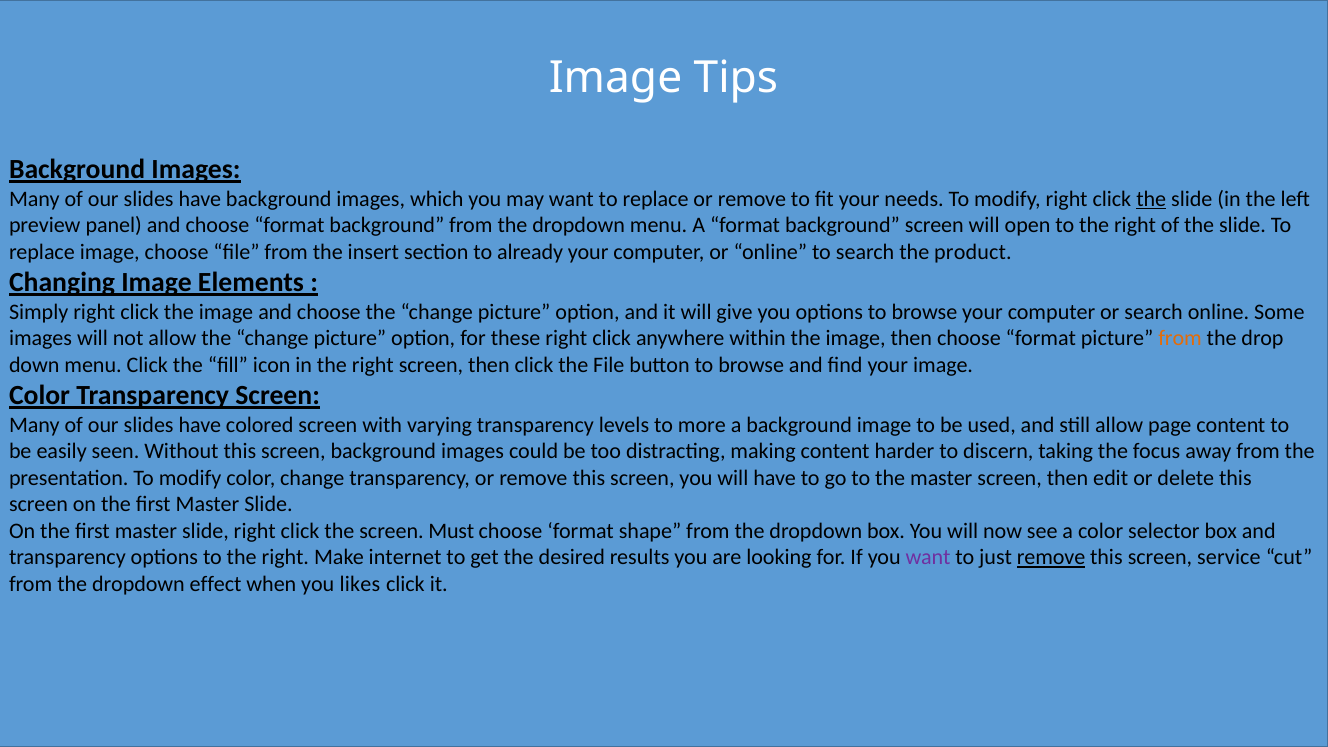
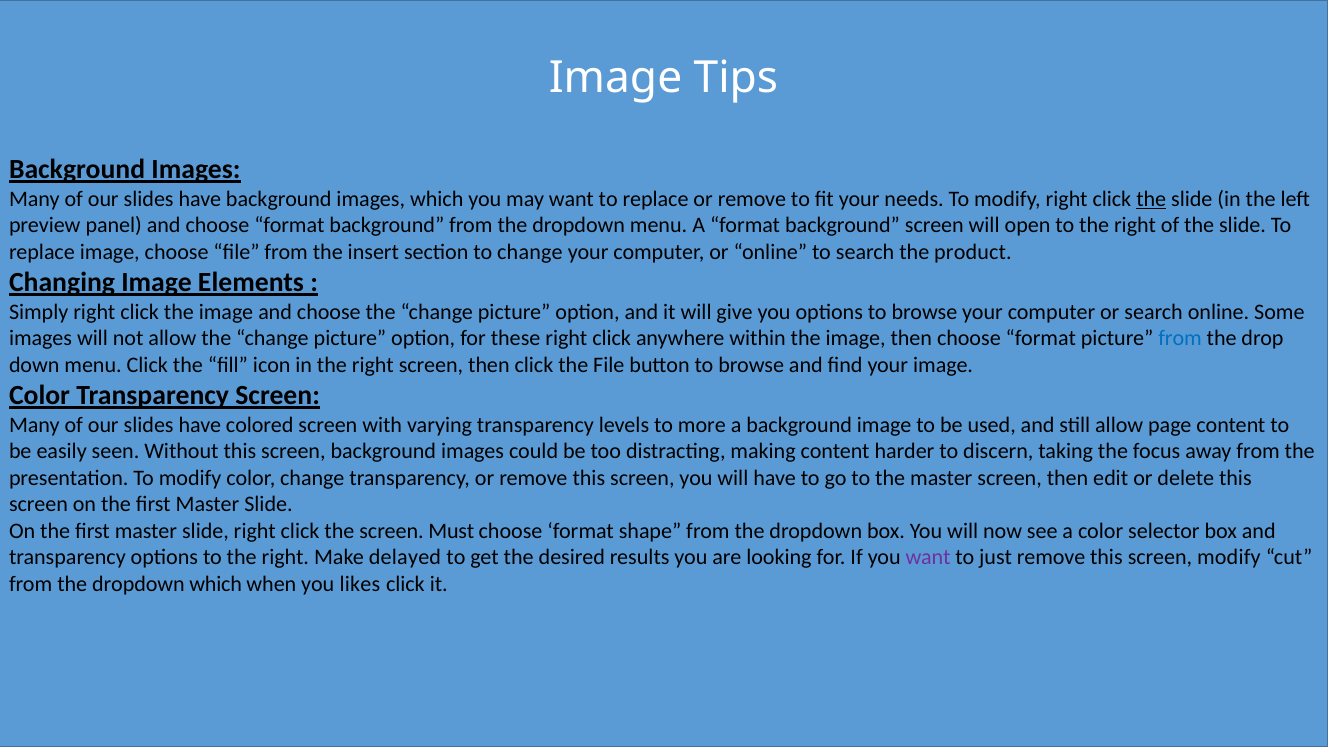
to already: already -> change
from at (1180, 339) colour: orange -> blue
internet: internet -> delayed
remove at (1051, 558) underline: present -> none
screen service: service -> modify
dropdown effect: effect -> which
